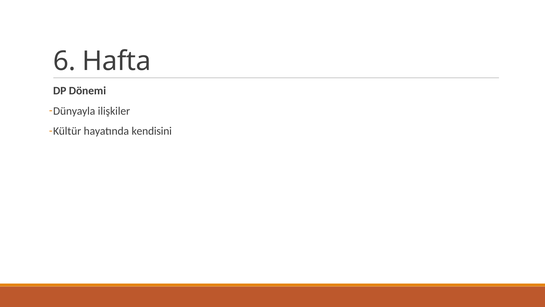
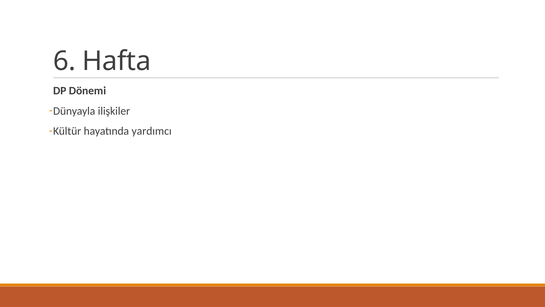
kendisini: kendisini -> yardımcı
